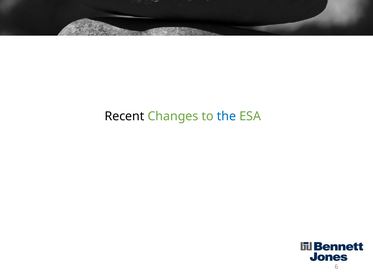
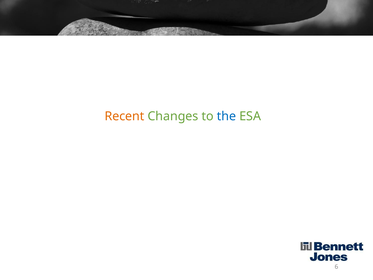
Recent colour: black -> orange
